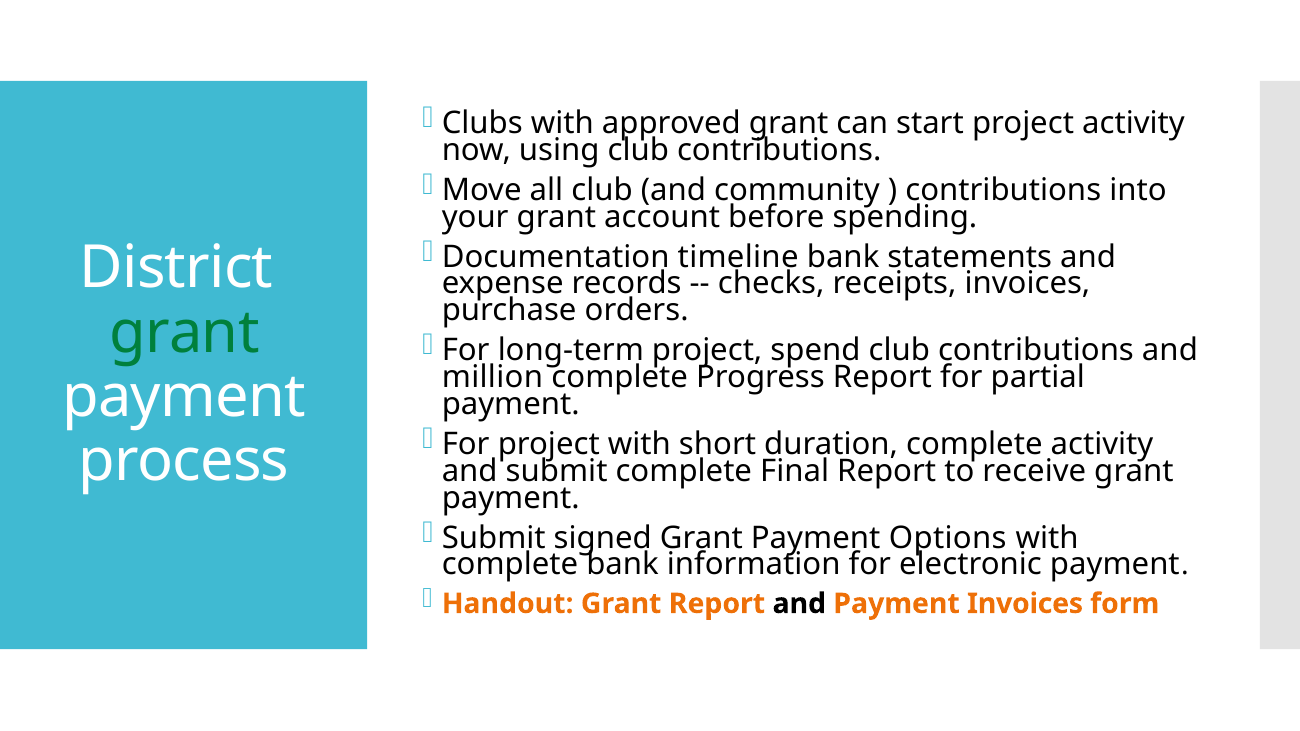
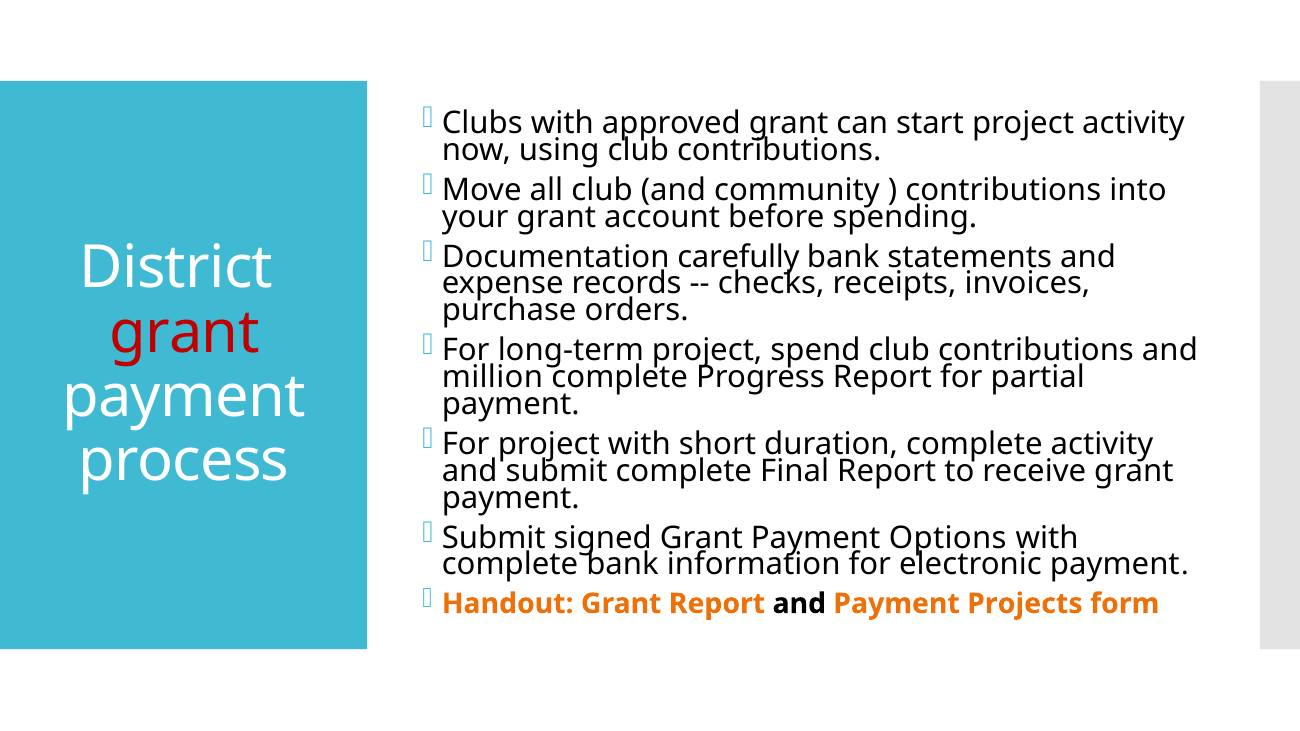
timeline: timeline -> carefully
grant at (184, 333) colour: green -> red
Payment Invoices: Invoices -> Projects
